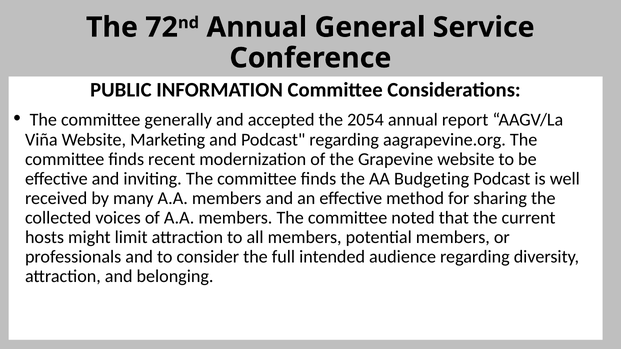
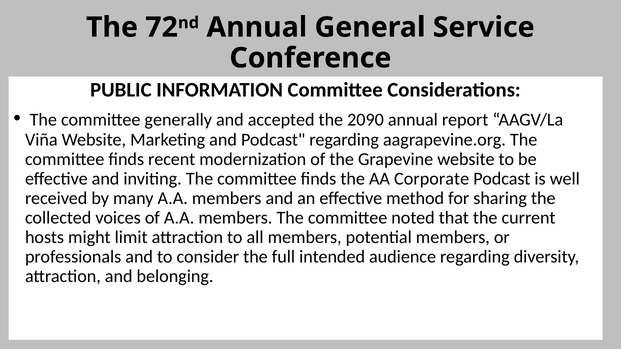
2054: 2054 -> 2090
Budgeting: Budgeting -> Corporate
